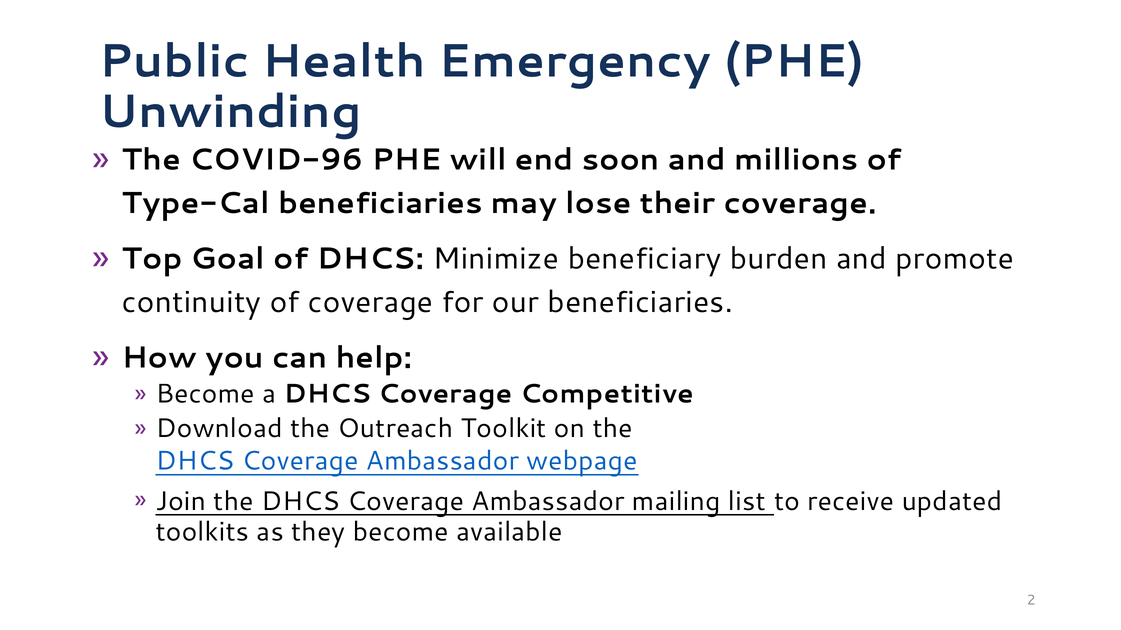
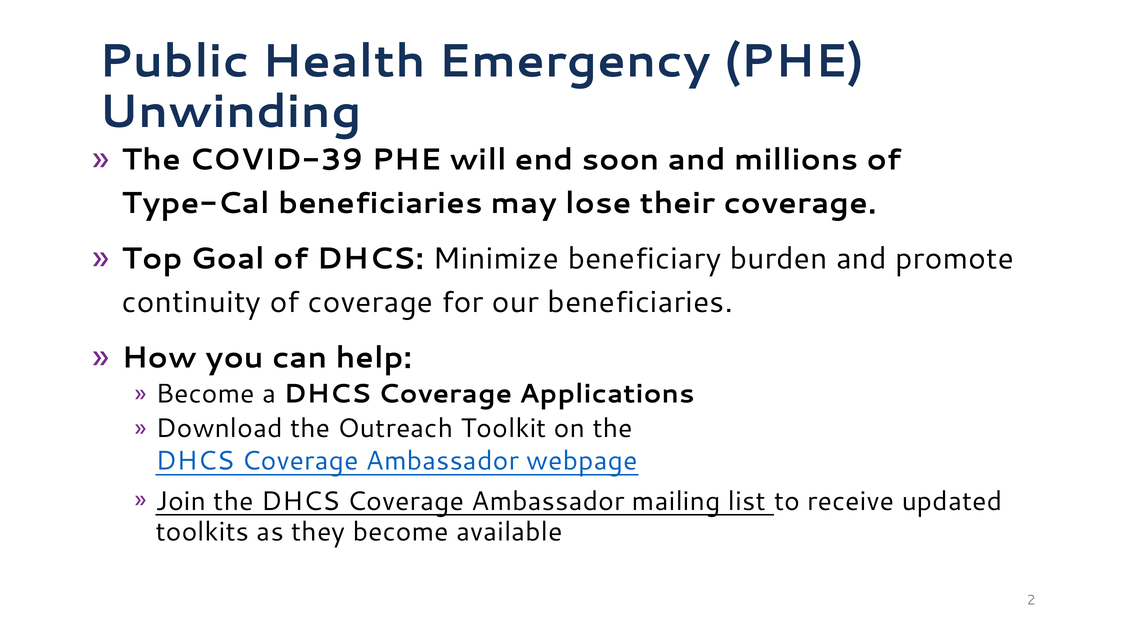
COVID-96: COVID-96 -> COVID-39
Competitive: Competitive -> Applications
